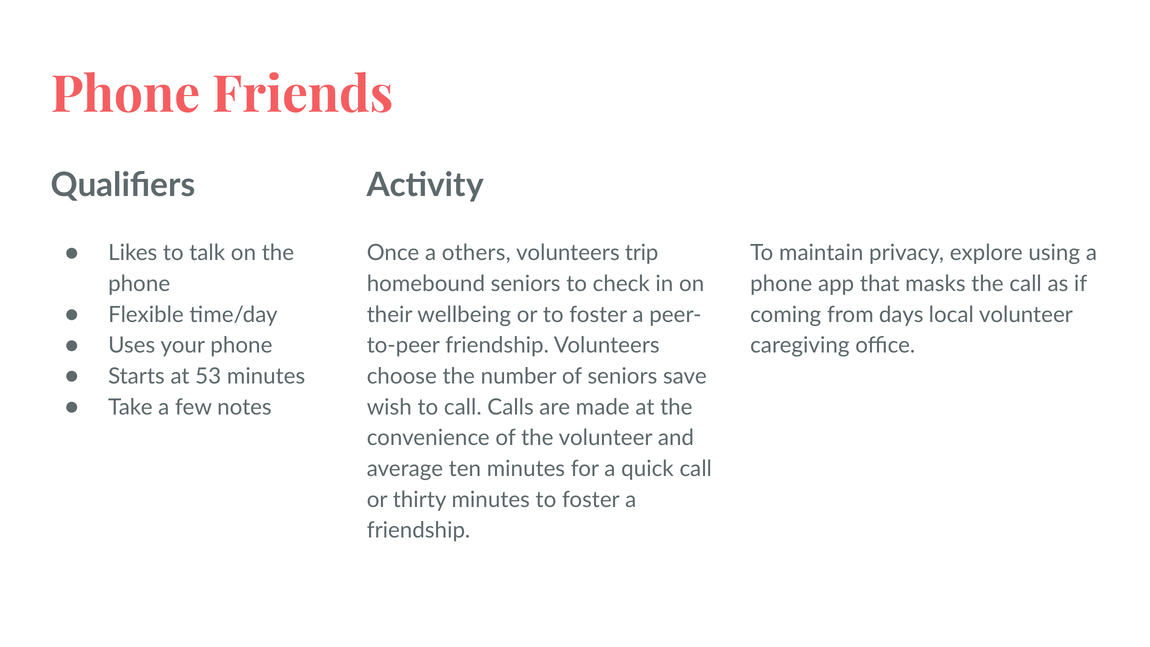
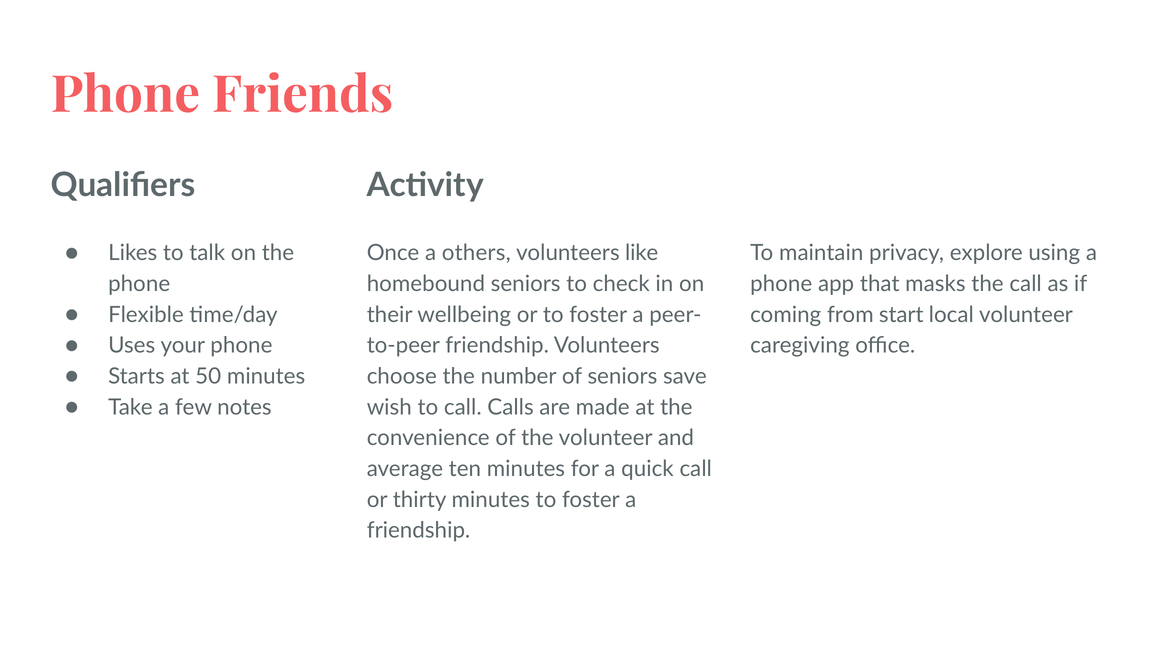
trip: trip -> like
days: days -> start
53: 53 -> 50
